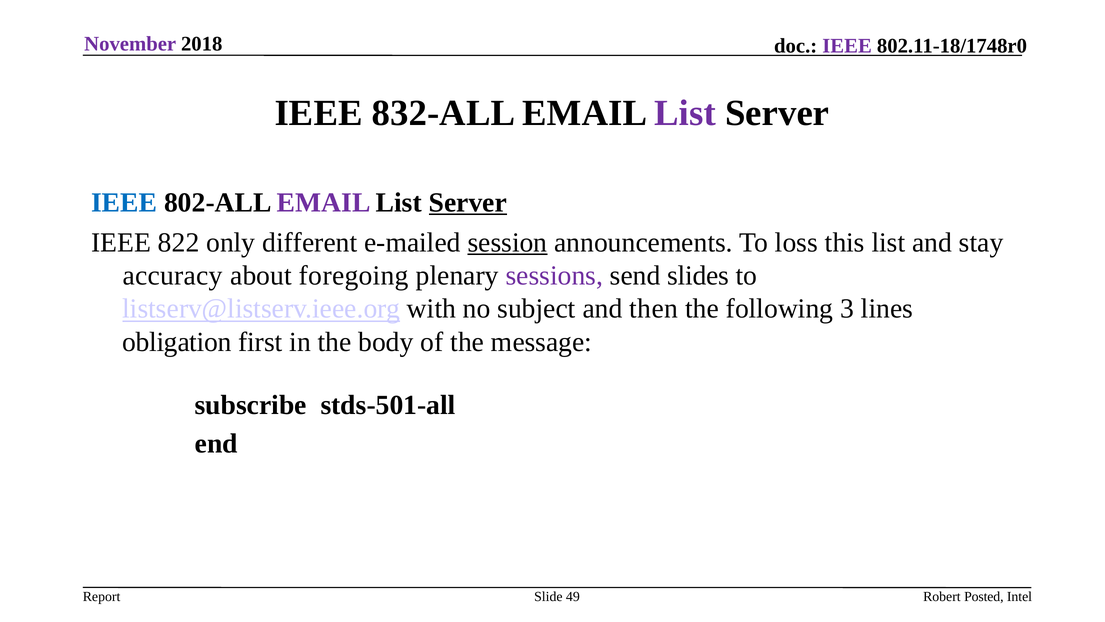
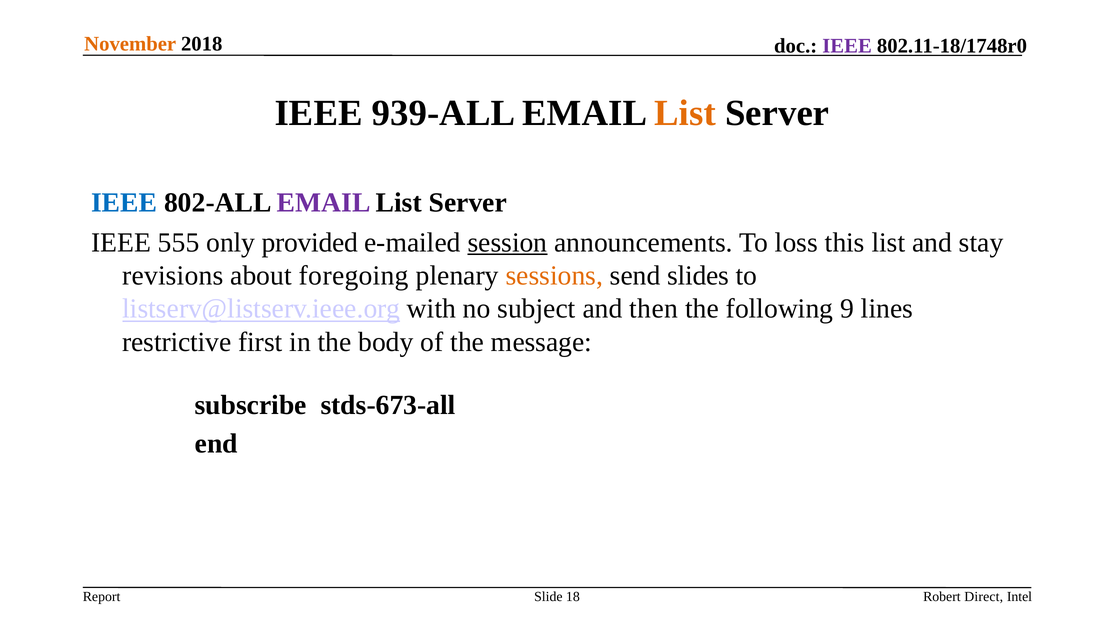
November colour: purple -> orange
832-ALL: 832-ALL -> 939-ALL
List at (685, 113) colour: purple -> orange
Server at (468, 202) underline: present -> none
822: 822 -> 555
different: different -> provided
accuracy: accuracy -> revisions
sessions colour: purple -> orange
3: 3 -> 9
obligation: obligation -> restrictive
stds-501-all: stds-501-all -> stds-673-all
49: 49 -> 18
Posted: Posted -> Direct
